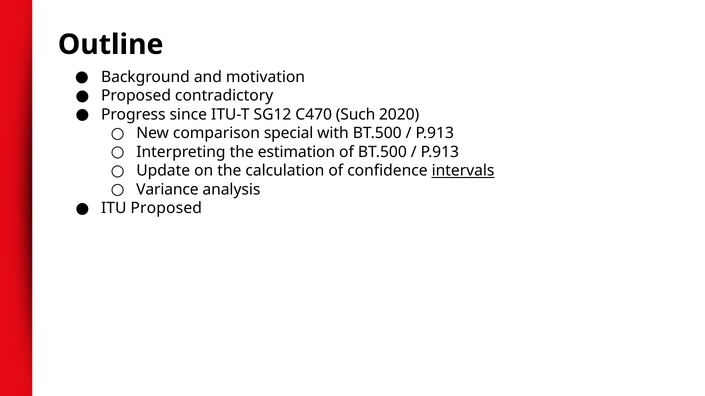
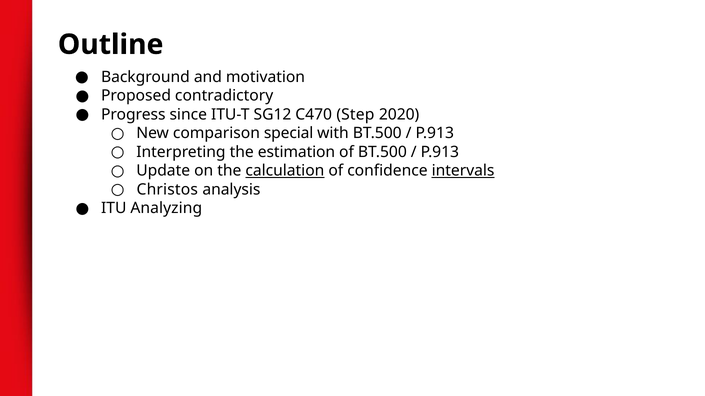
Such: Such -> Step
calculation underline: none -> present
Variance: Variance -> Christos
ITU Proposed: Proposed -> Analyzing
